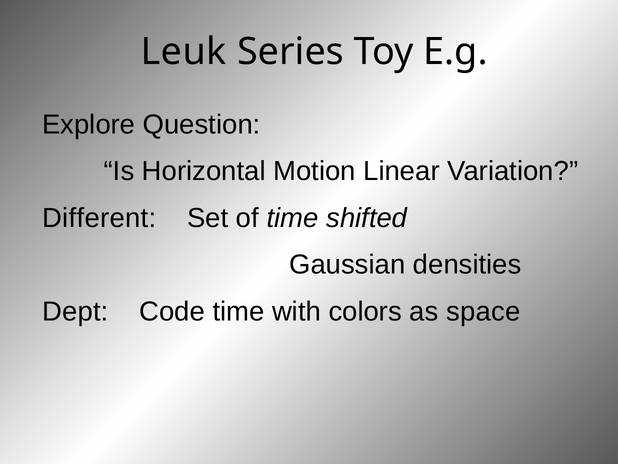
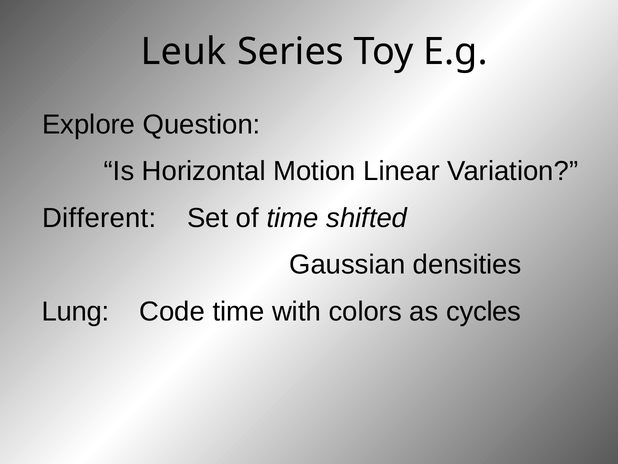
Dept: Dept -> Lung
space: space -> cycles
